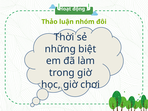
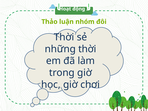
những biệt: biệt -> thời
